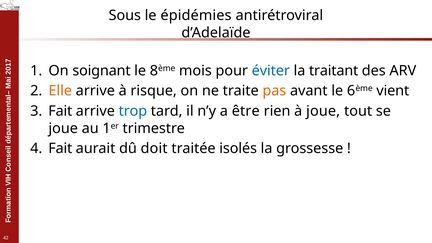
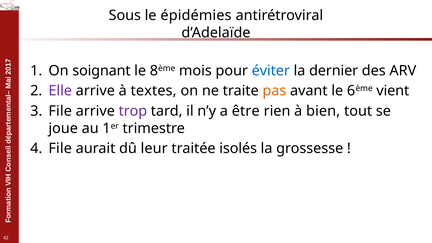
traitant: traitant -> dernier
Elle colour: orange -> purple
risque: risque -> textes
Fait at (60, 111): Fait -> File
trop colour: blue -> purple
à joue: joue -> bien
Fait at (60, 148): Fait -> File
doit: doit -> leur
